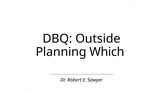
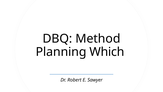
Outside: Outside -> Method
